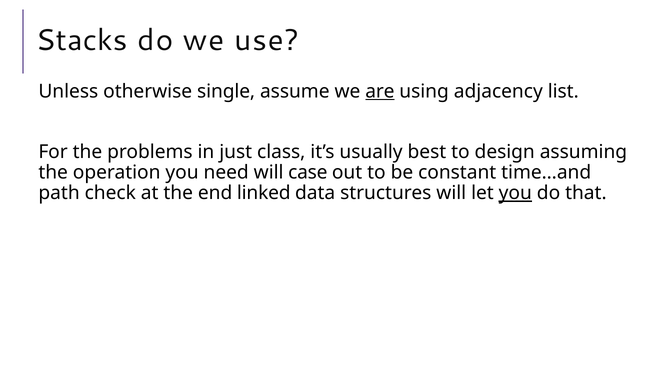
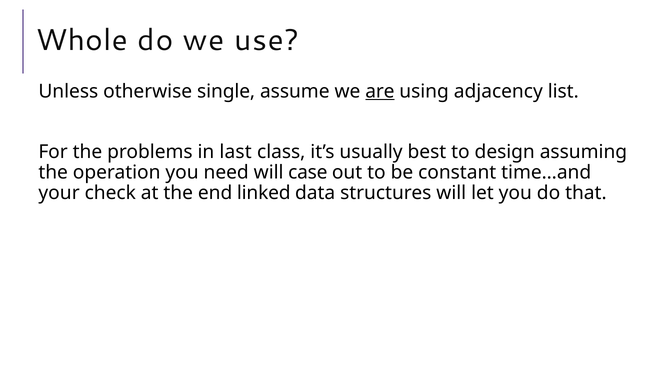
Stacks: Stacks -> Whole
just: just -> last
path: path -> your
you at (515, 193) underline: present -> none
